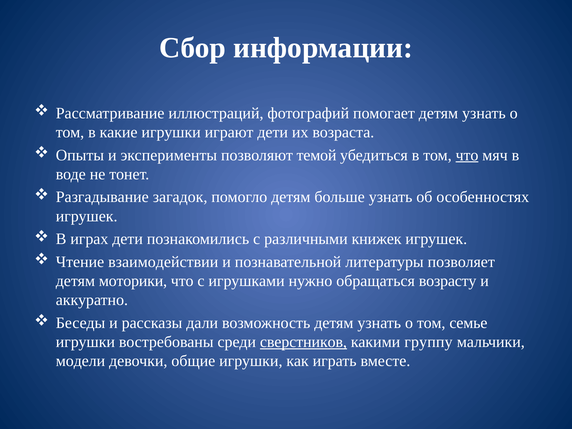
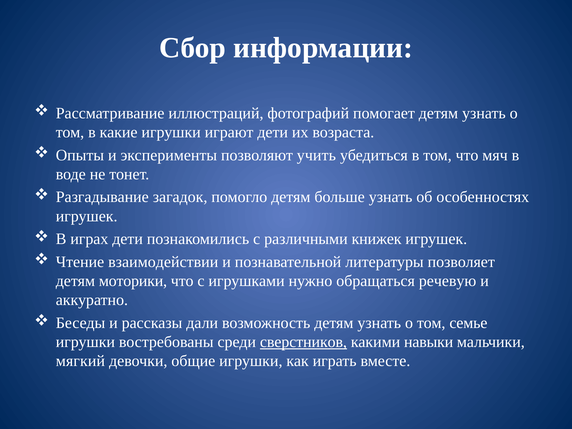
темой: темой -> учить
что at (467, 155) underline: present -> none
возрасту: возрасту -> речевую
группу: группу -> навыки
модели: модели -> мягкий
